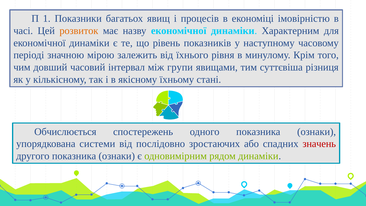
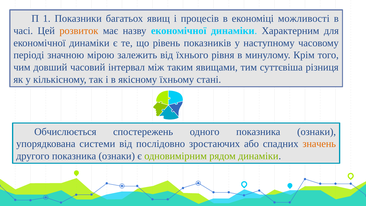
імовірністю: імовірністю -> можливості
групи: групи -> таким
значень colour: red -> orange
